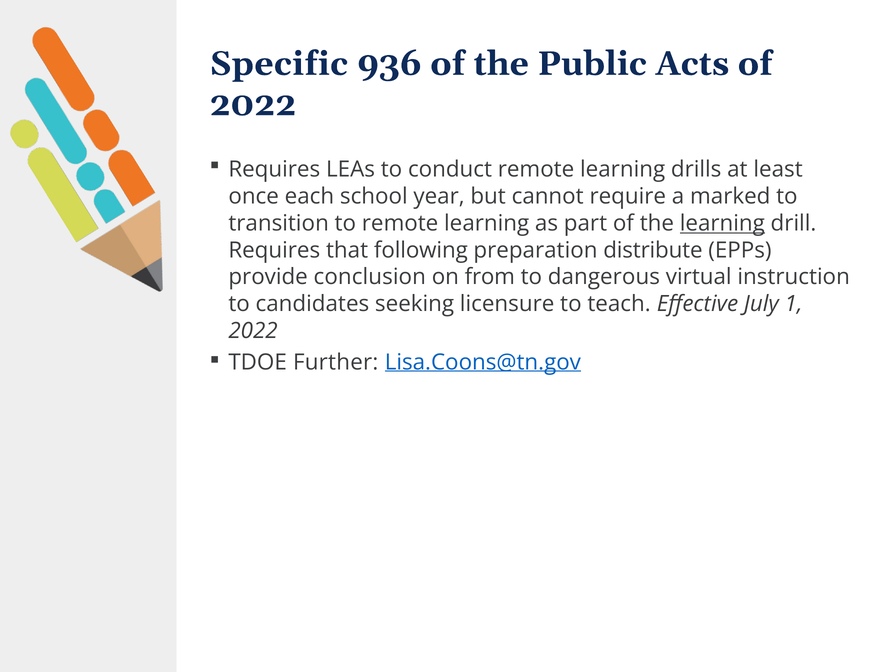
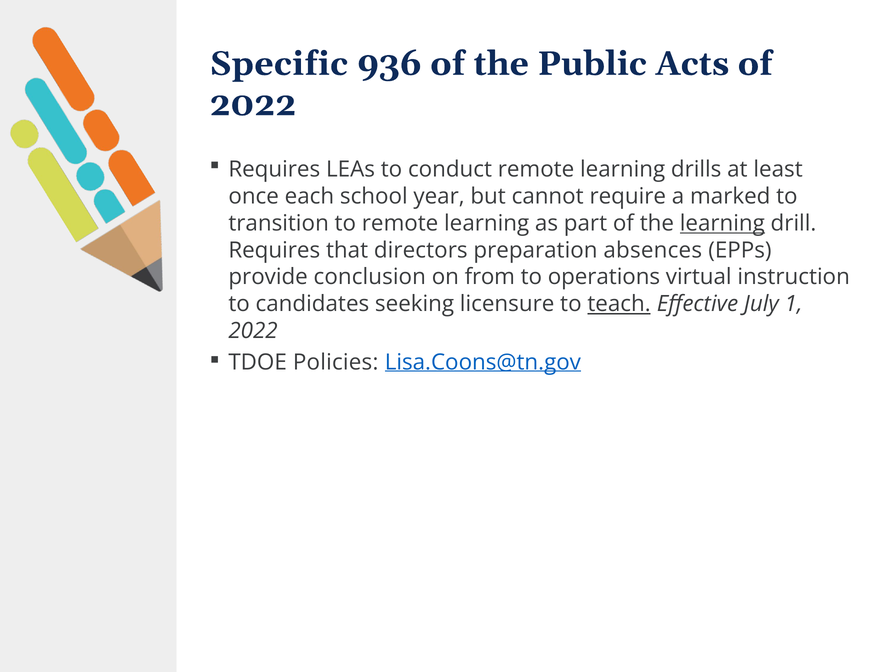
following: following -> directors
distribute: distribute -> absences
dangerous: dangerous -> operations
teach underline: none -> present
Further: Further -> Policies
